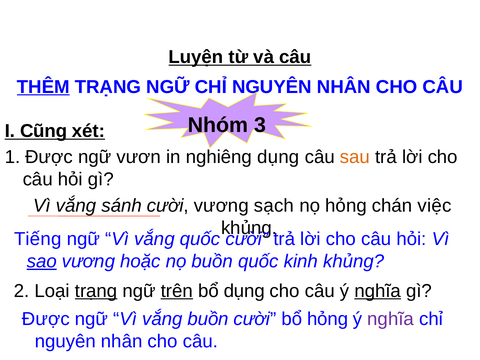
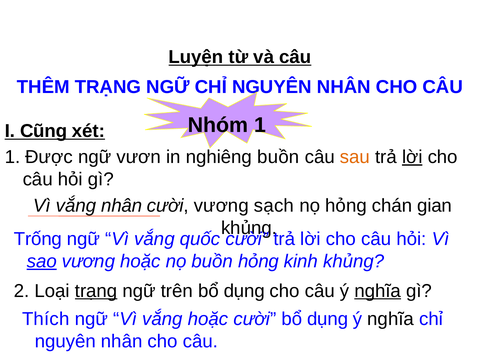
THÊM underline: present -> none
Nhóm 3: 3 -> 1
nghiêng dụng: dụng -> buồn
lời at (412, 157) underline: none -> present
vắng sánh: sánh -> nhân
việc: việc -> gian
Tiếng: Tiếng -> Trống
buồn quốc: quốc -> hỏng
trên underline: present -> none
Được at (46, 319): Được -> Thích
vắng buồn: buồn -> hoặc
cười bổ hỏng: hỏng -> dụng
nghĩa at (391, 319) colour: purple -> black
